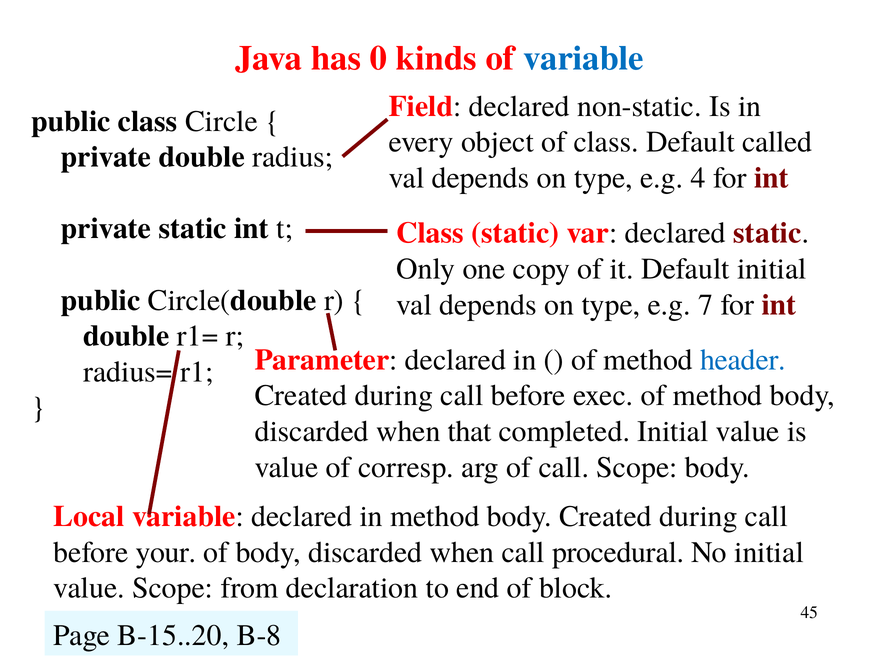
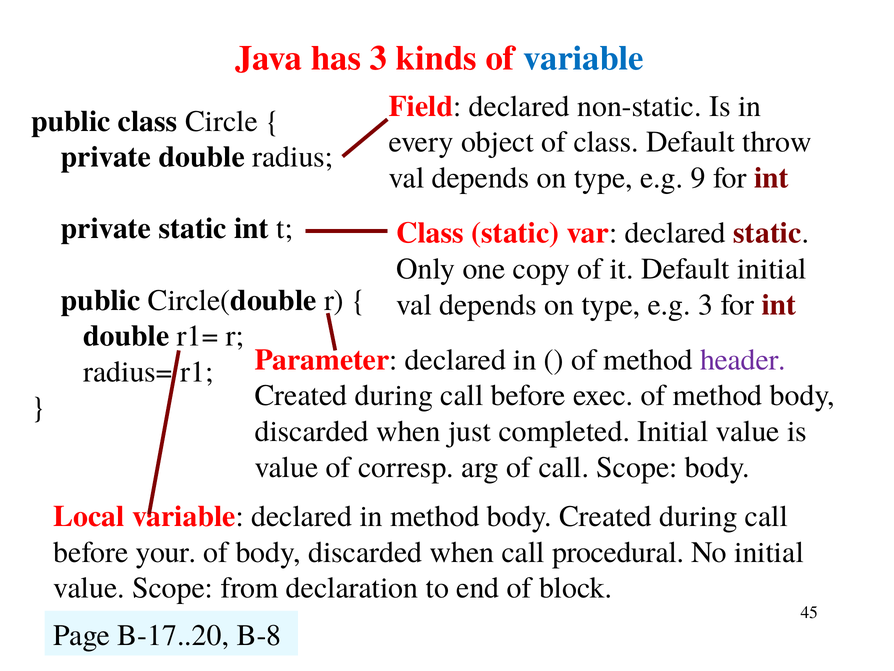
has 0: 0 -> 3
called: called -> throw
4: 4 -> 9
e.g 7: 7 -> 3
header colour: blue -> purple
that: that -> just
B-15..20: B-15..20 -> B-17..20
